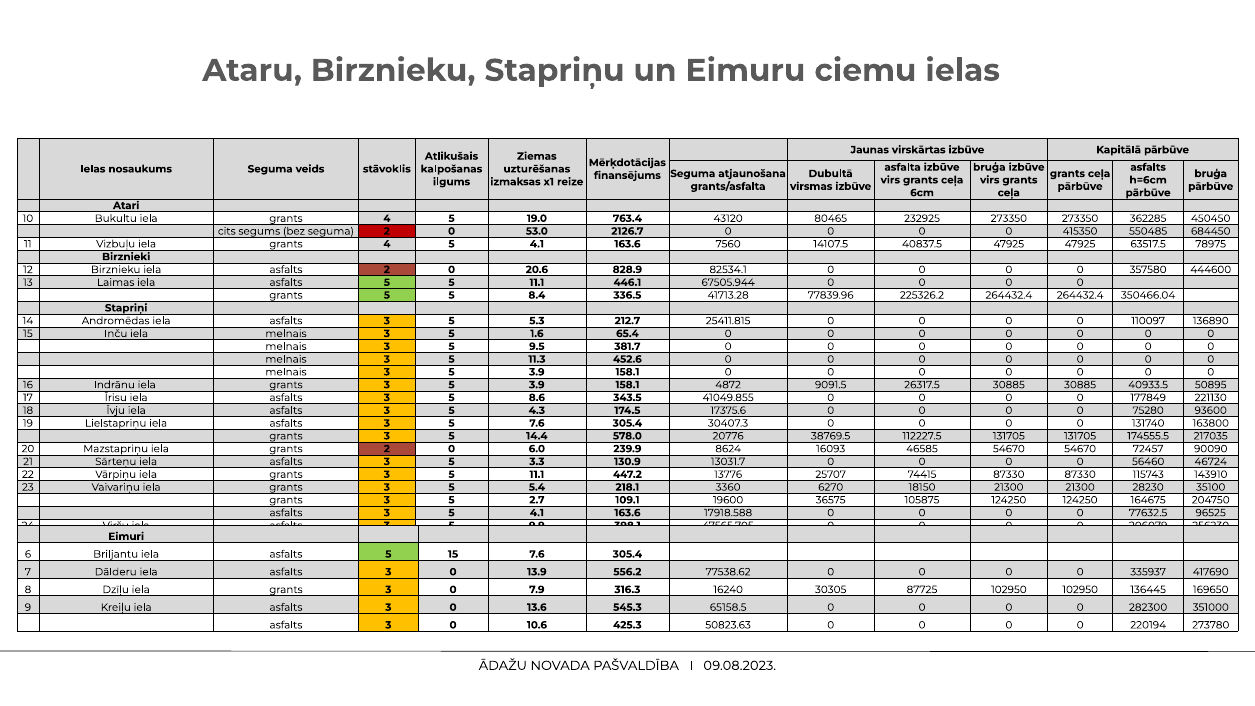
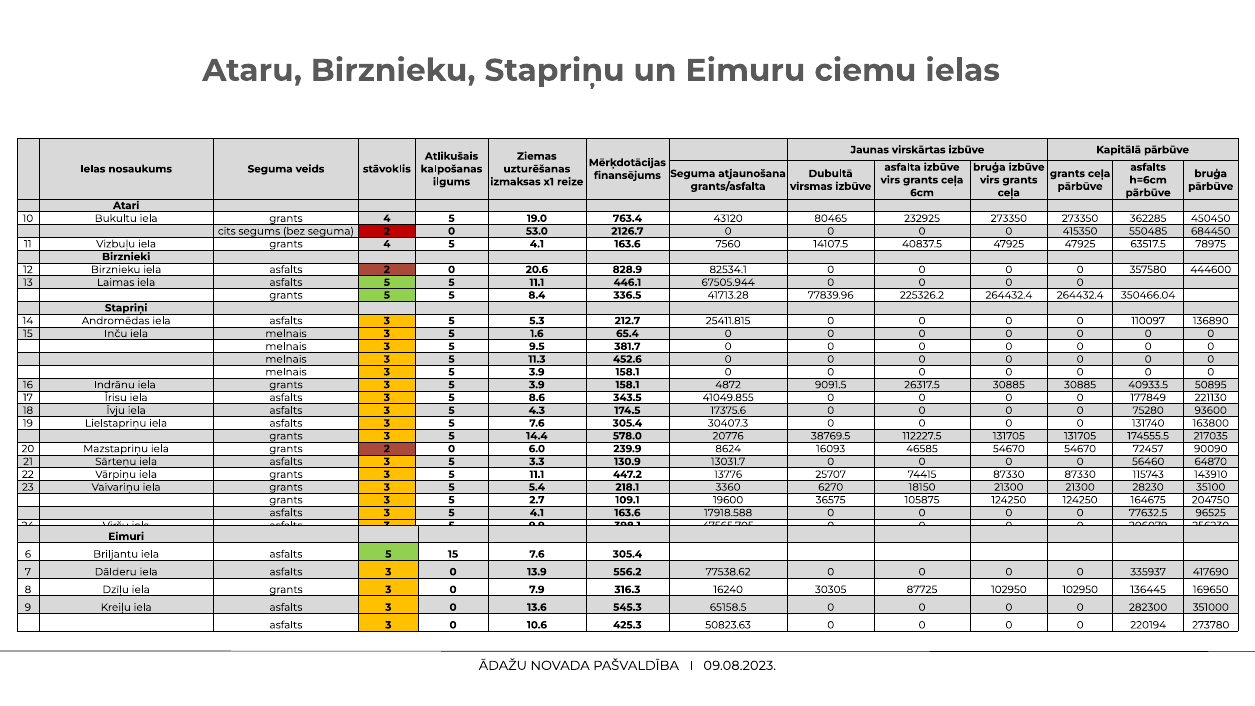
46724: 46724 -> 64870
